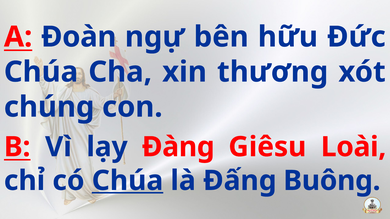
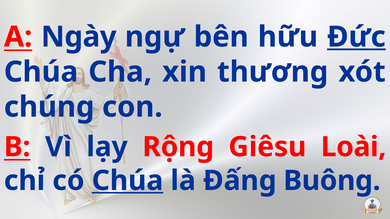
Đoàn: Đoàn -> Ngày
Đức underline: none -> present
Đàng: Đàng -> Rộng
